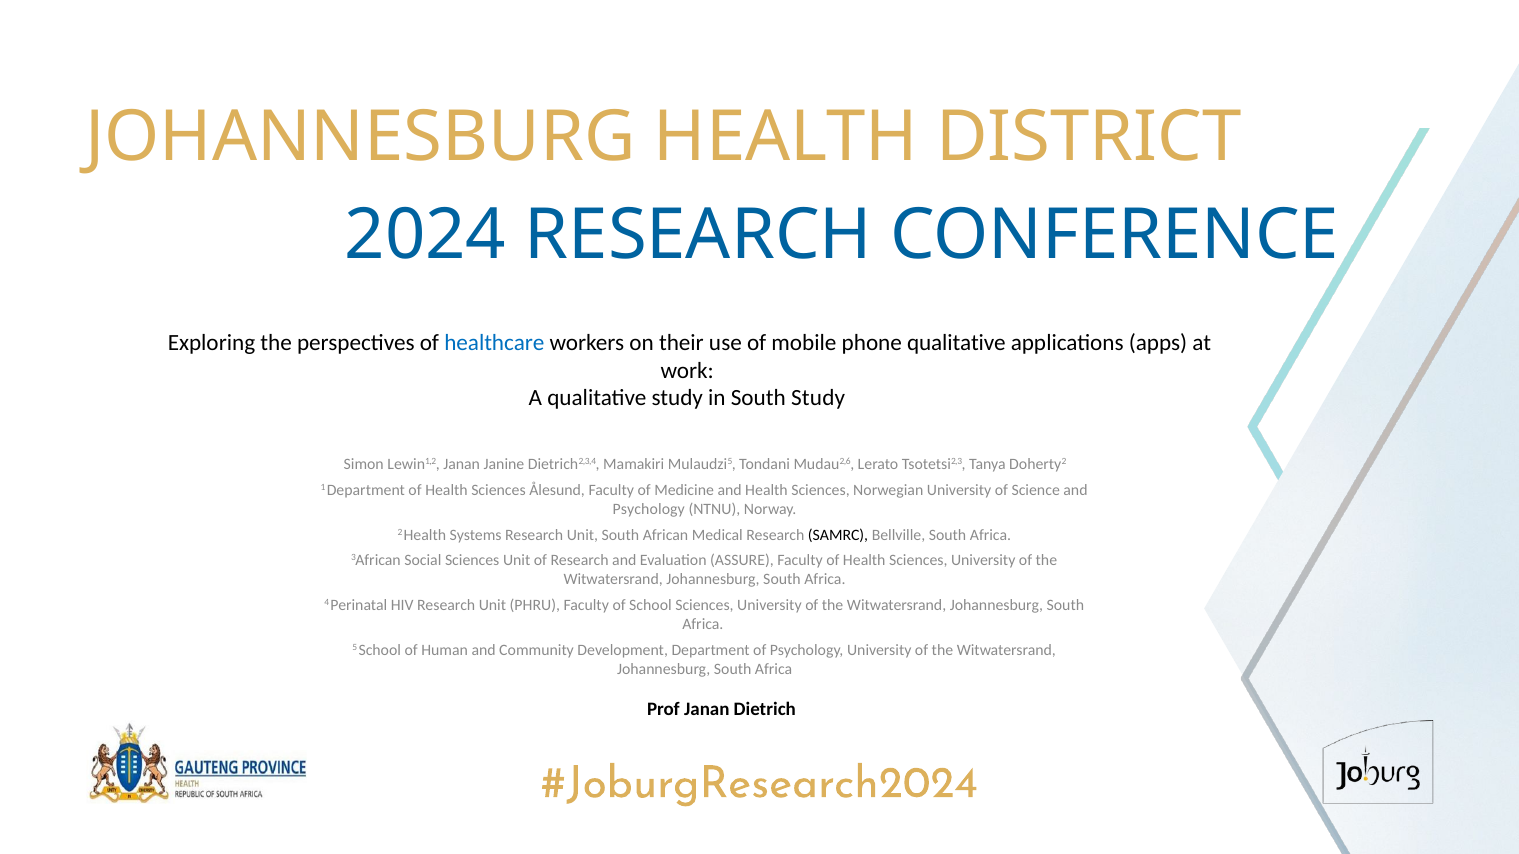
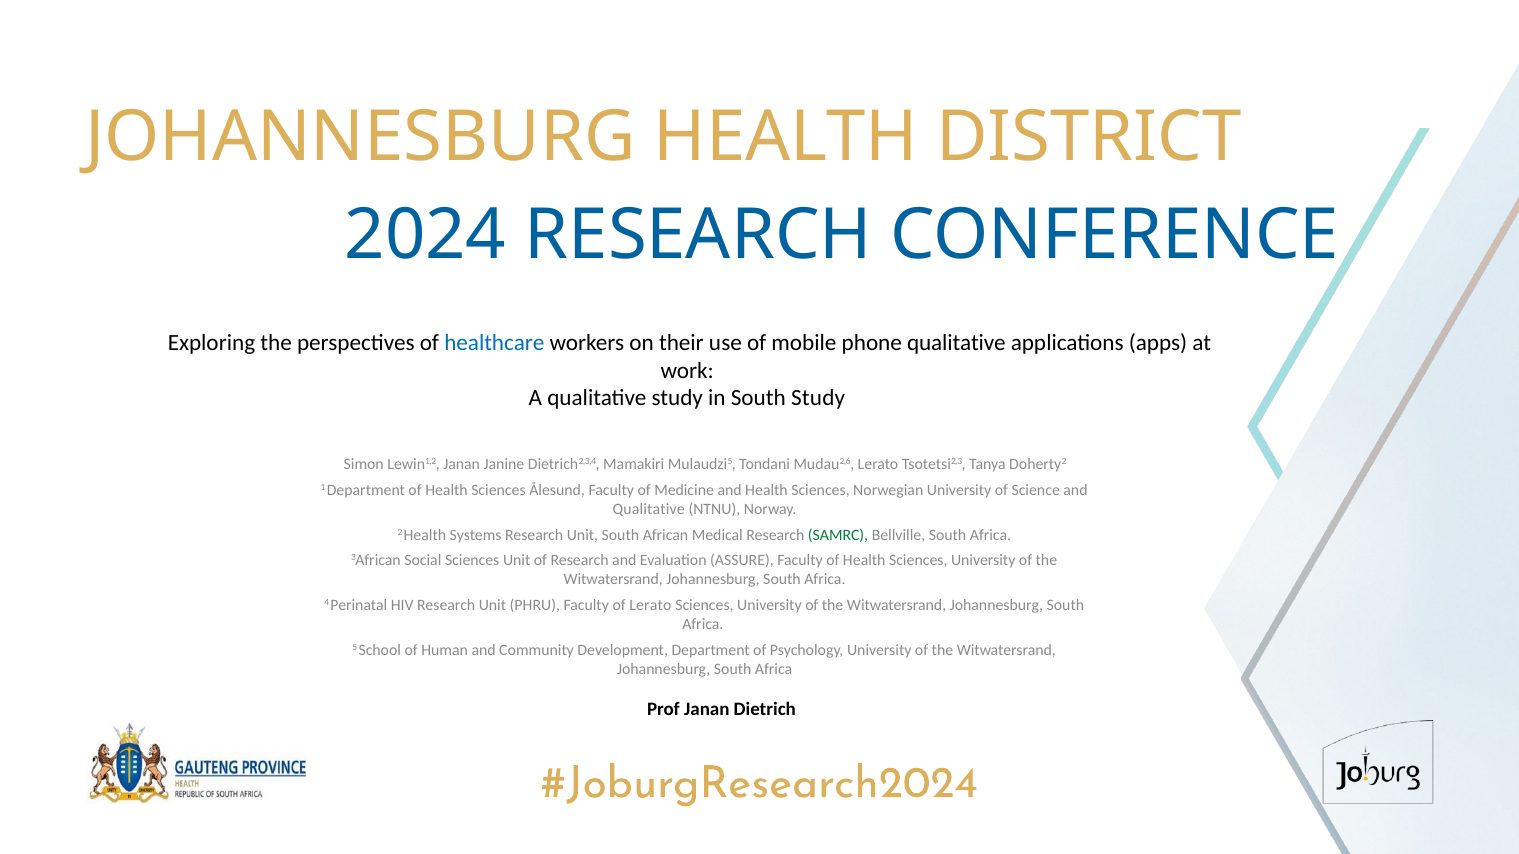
Psychology at (649, 509): Psychology -> Qualitative
SAMRC colour: black -> green
of School: School -> Lerato
